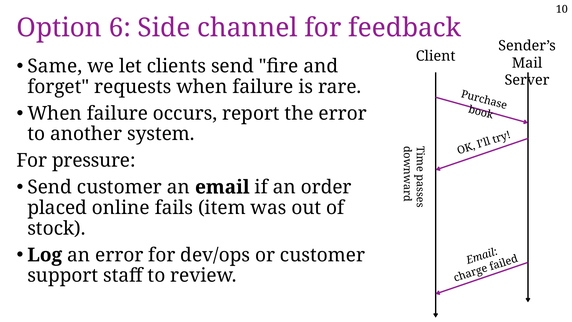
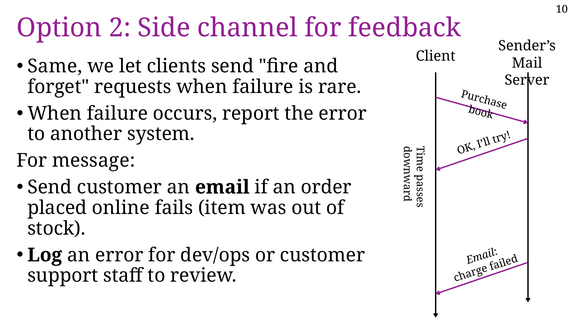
6: 6 -> 2
pressure: pressure -> message
